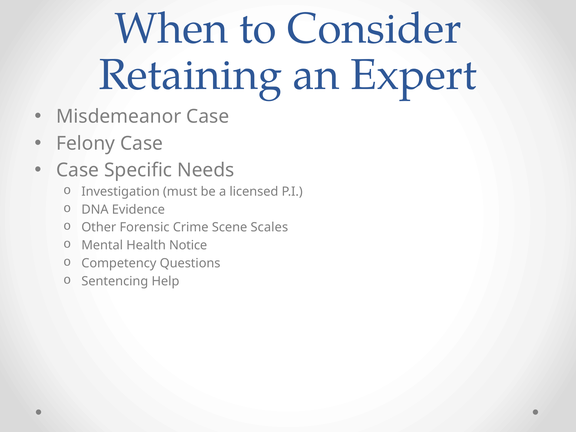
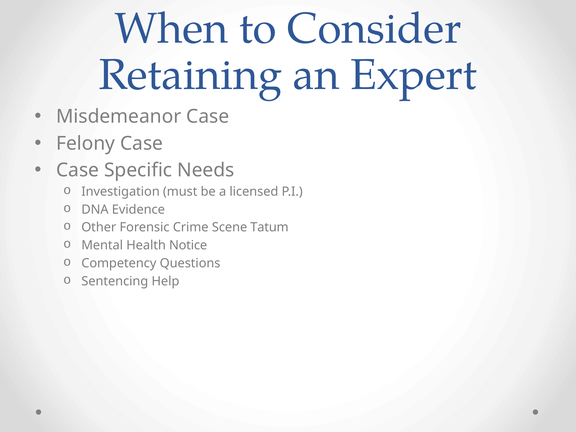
Scales: Scales -> Tatum
